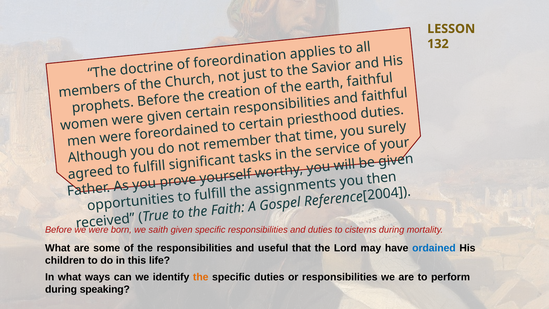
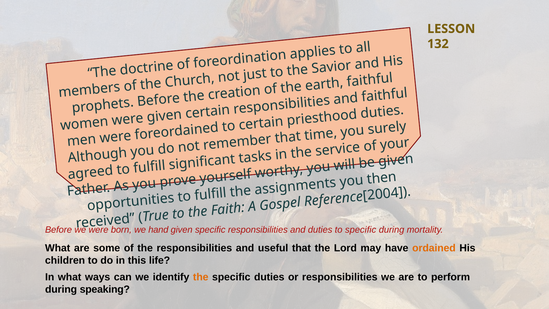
saith: saith -> hand
to cisterns: cisterns -> specific
ordained colour: blue -> orange
